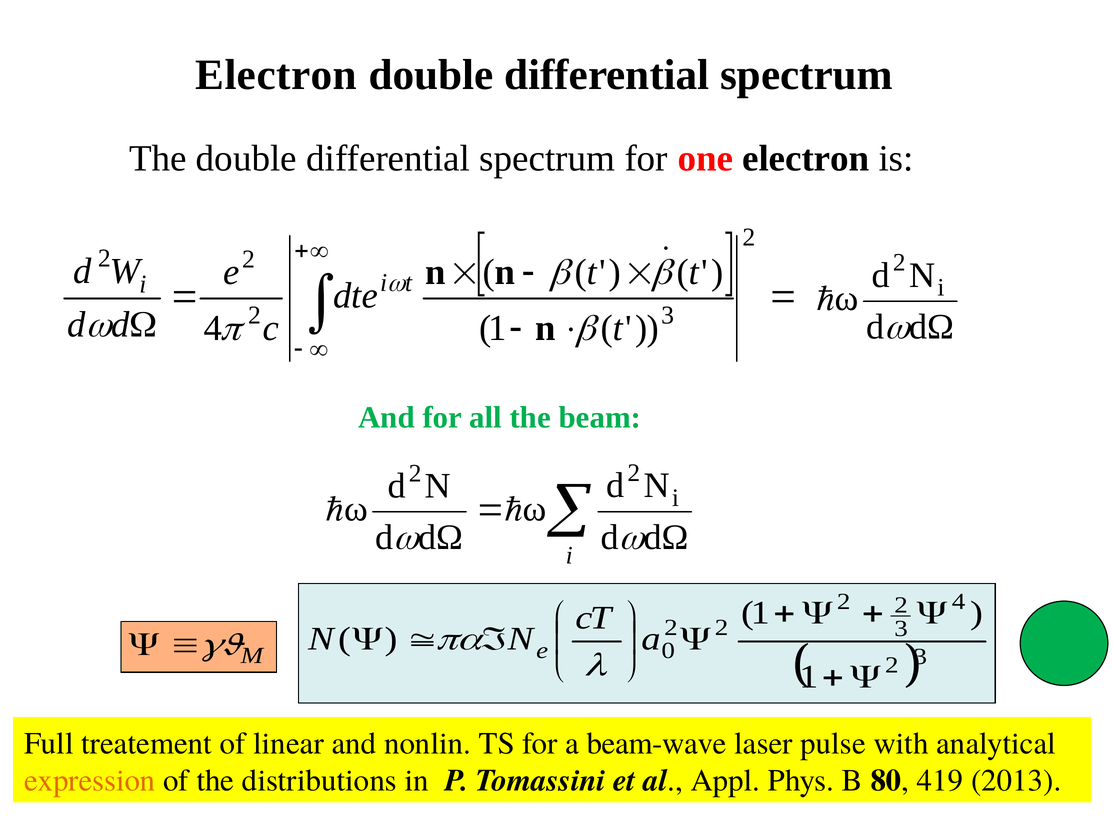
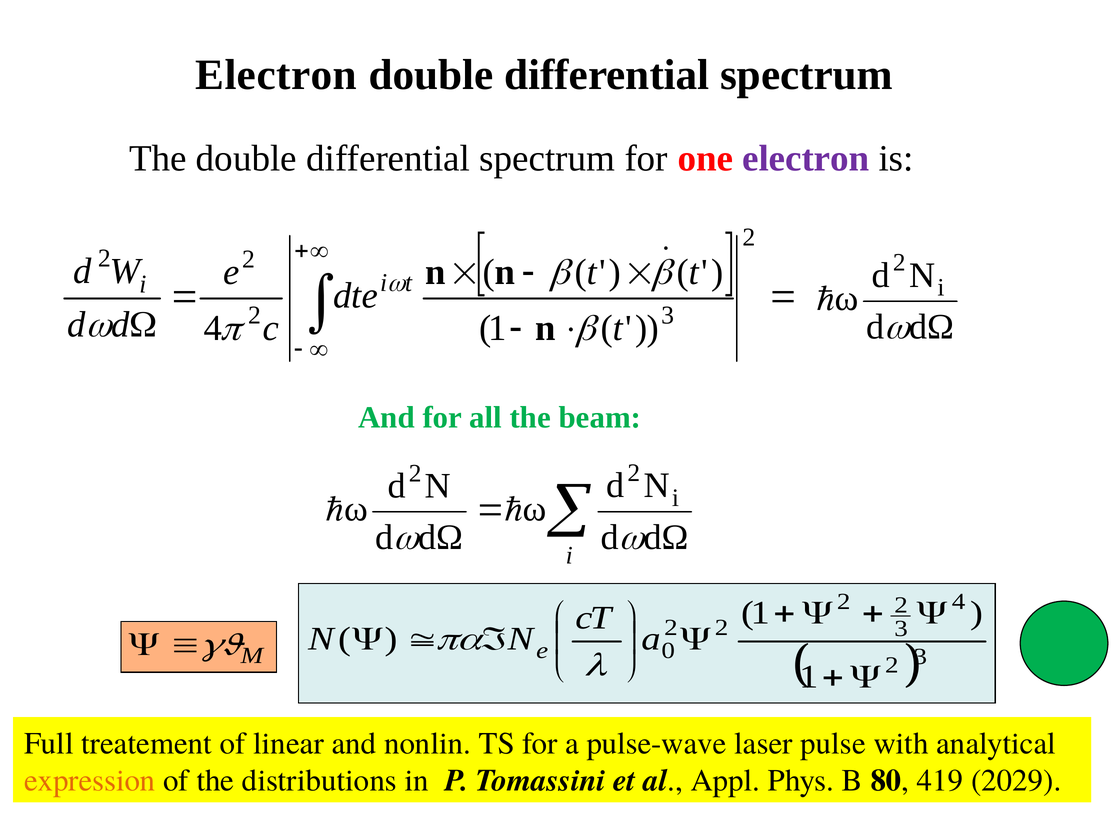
electron at (806, 158) colour: black -> purple
beam-wave: beam-wave -> pulse-wave
2013: 2013 -> 2029
